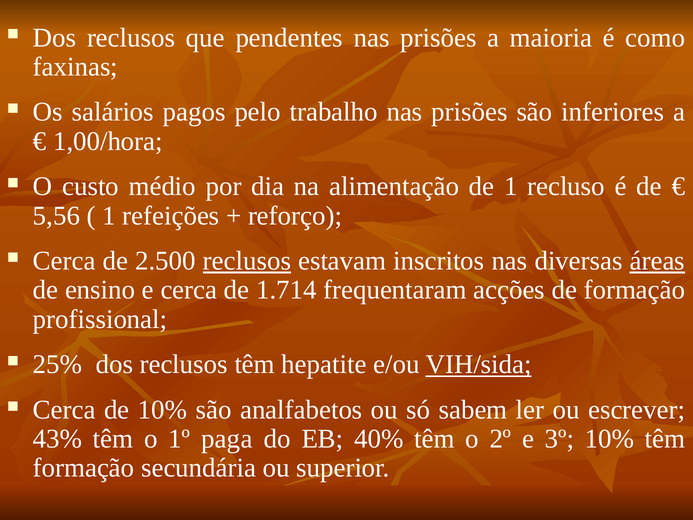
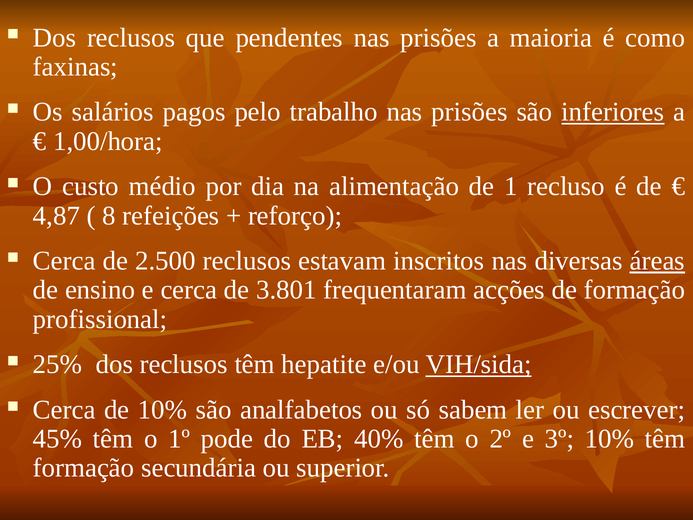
inferiores underline: none -> present
5,56: 5,56 -> 4,87
1 at (109, 216): 1 -> 8
reclusos at (247, 261) underline: present -> none
1.714: 1.714 -> 3.801
43%: 43% -> 45%
paga: paga -> pode
